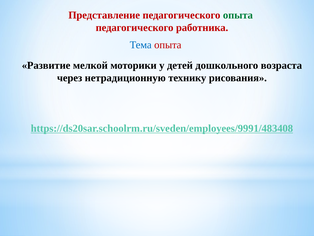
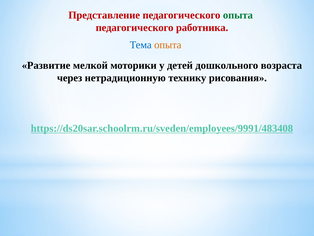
опыта at (168, 45) colour: red -> orange
